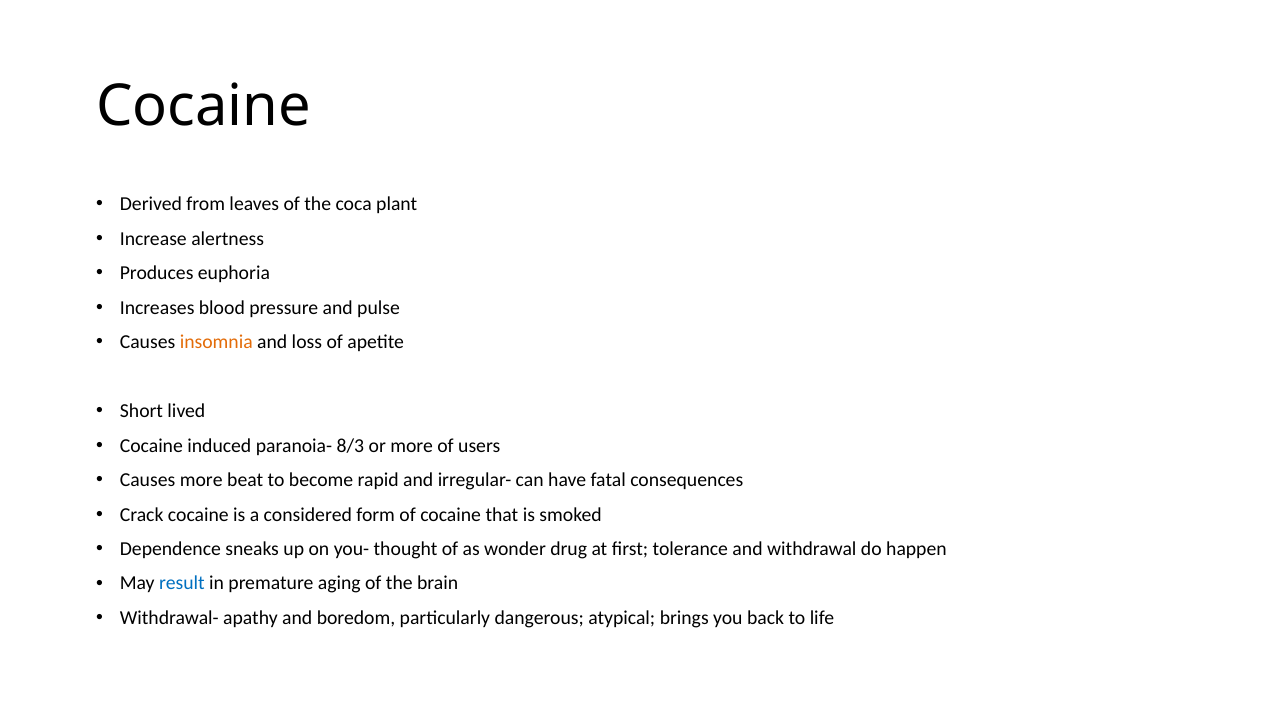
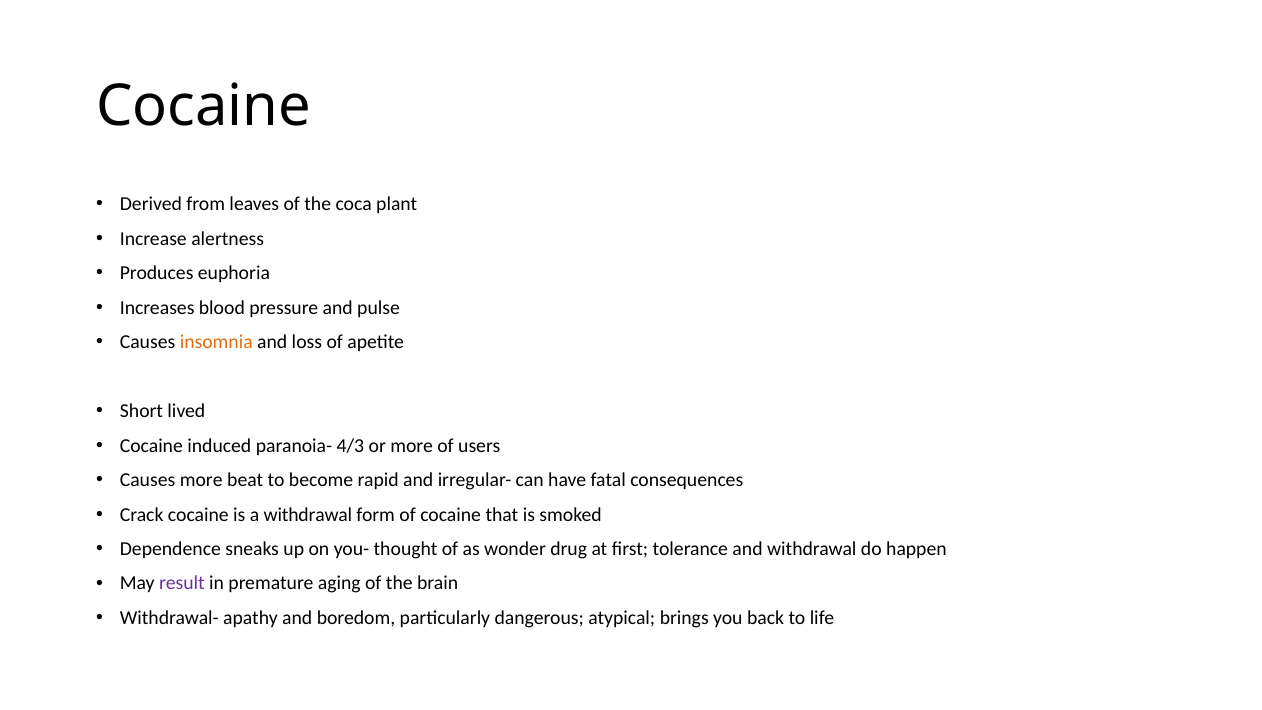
8/3: 8/3 -> 4/3
a considered: considered -> withdrawal
result colour: blue -> purple
